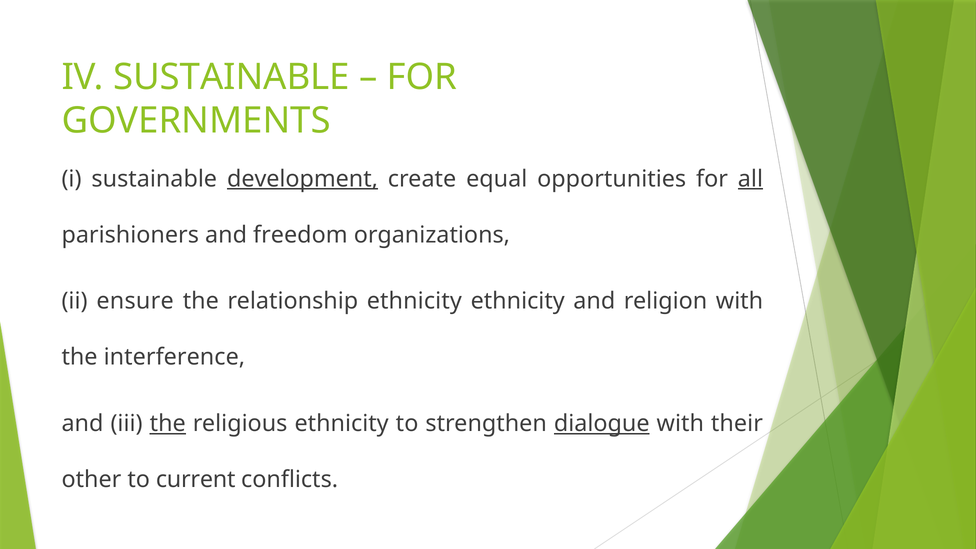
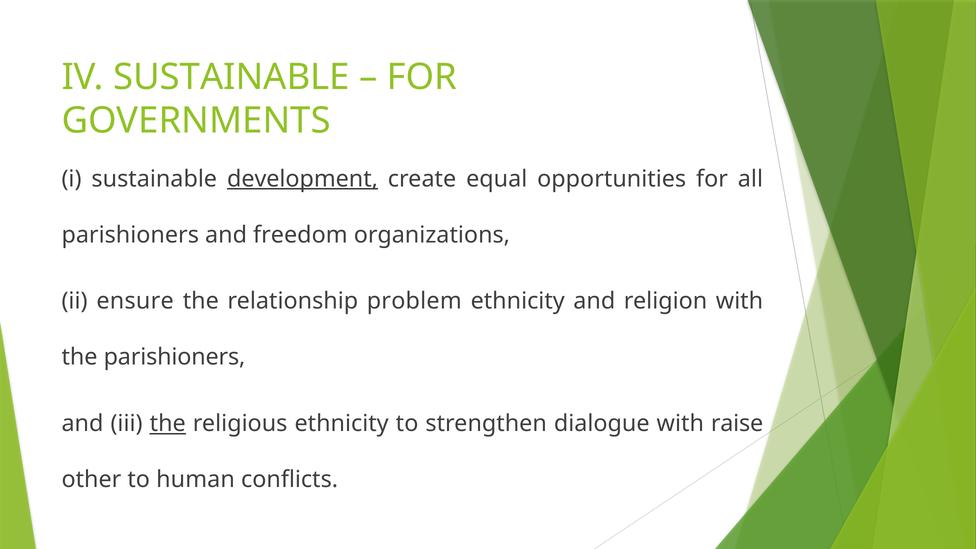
all underline: present -> none
relationship ethnicity: ethnicity -> problem
the interference: interference -> parishioners
dialogue underline: present -> none
their: their -> raise
current: current -> human
